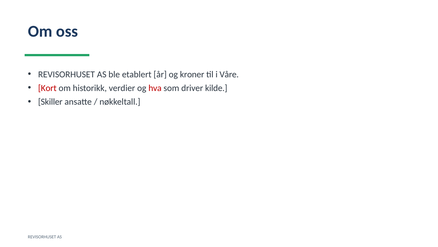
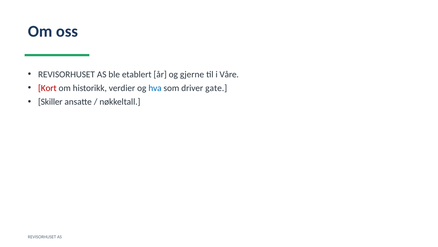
kroner: kroner -> gjerne
hva colour: red -> blue
kilde: kilde -> gate
